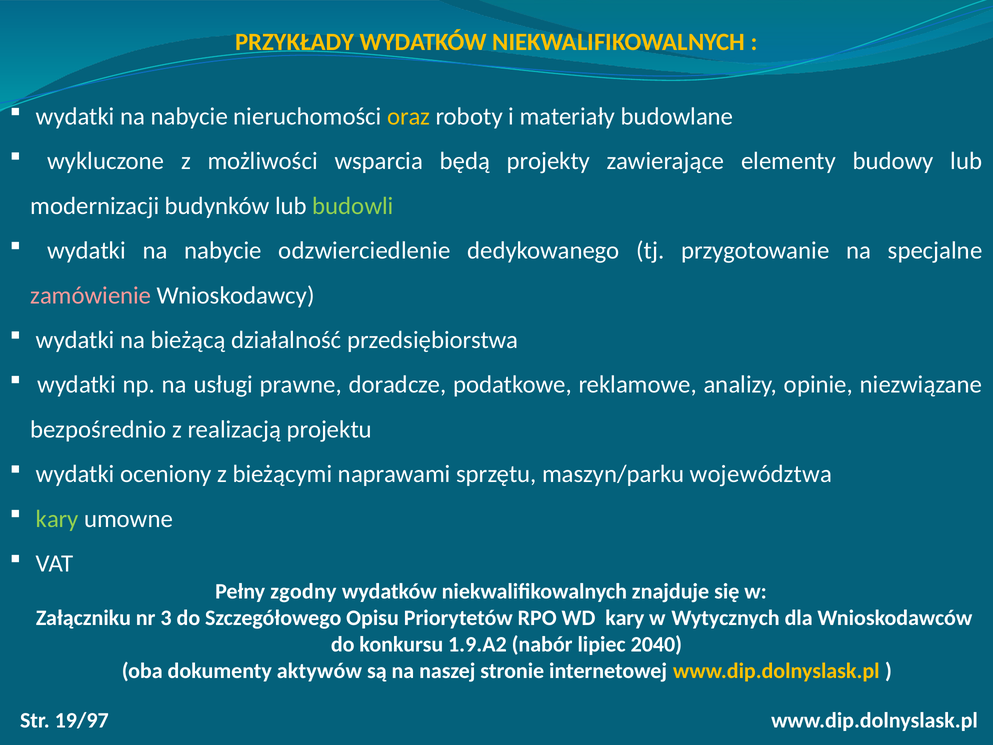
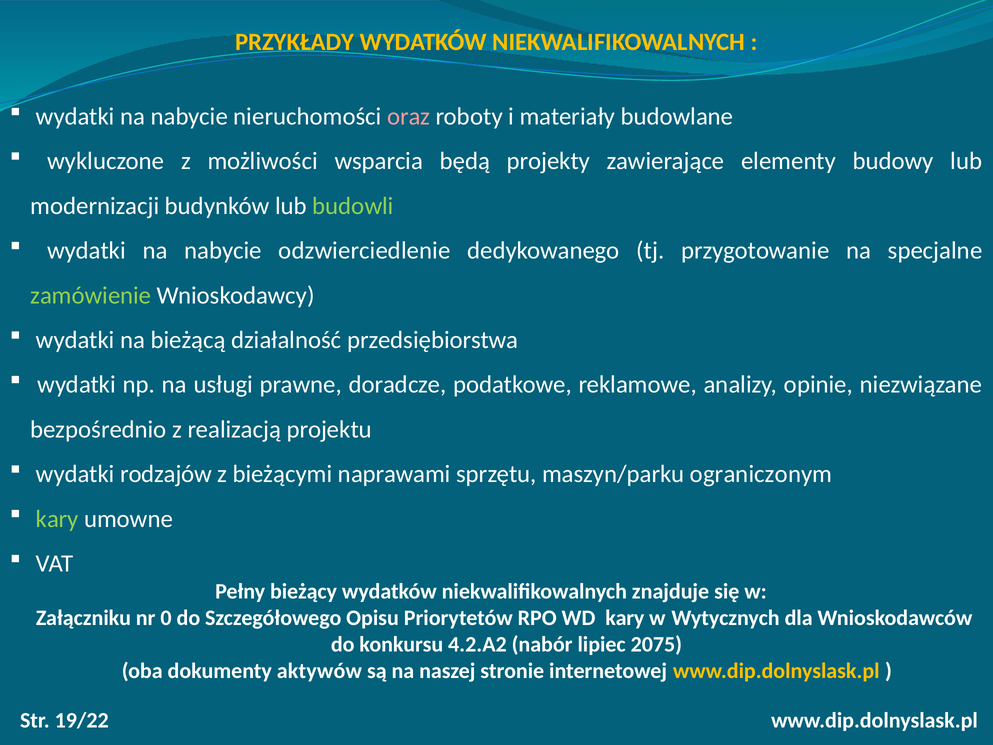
oraz colour: yellow -> pink
zamówienie colour: pink -> light green
oceniony: oceniony -> rodzajów
województwa: województwa -> ograniczonym
zgodny: zgodny -> bieżący
3: 3 -> 0
1.9.A2: 1.9.A2 -> 4.2.A2
2040: 2040 -> 2075
19/97: 19/97 -> 19/22
